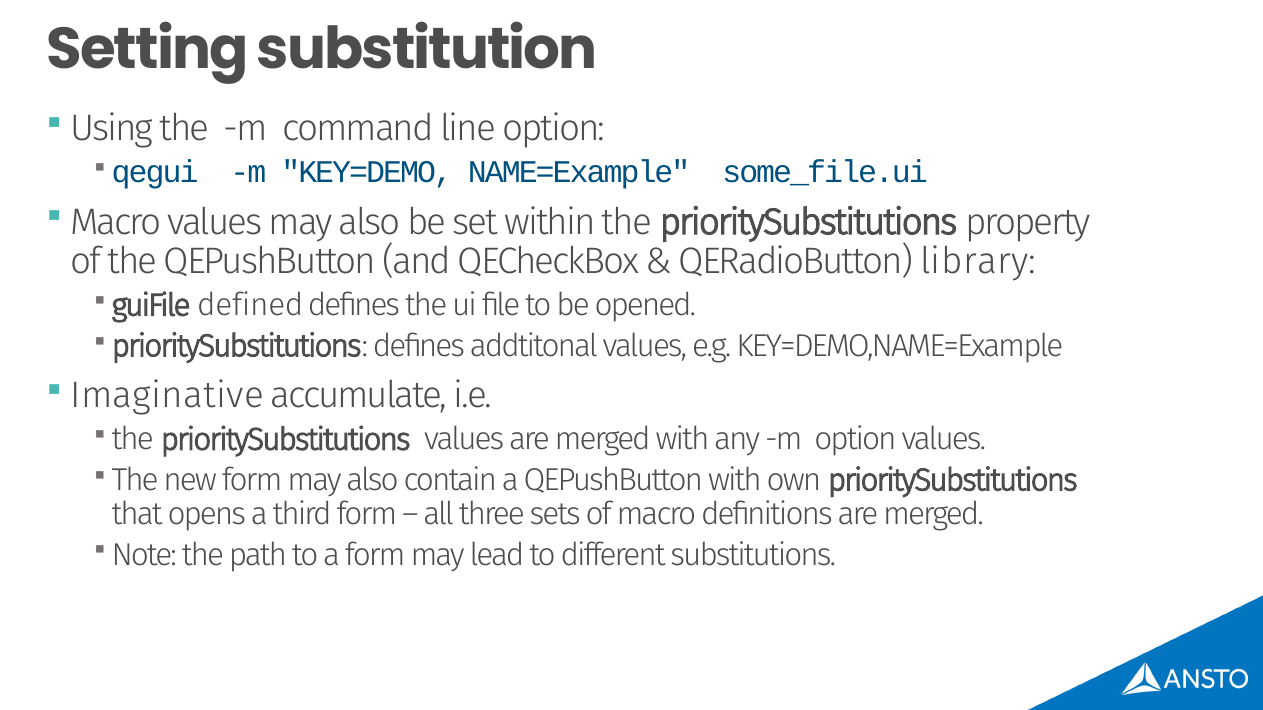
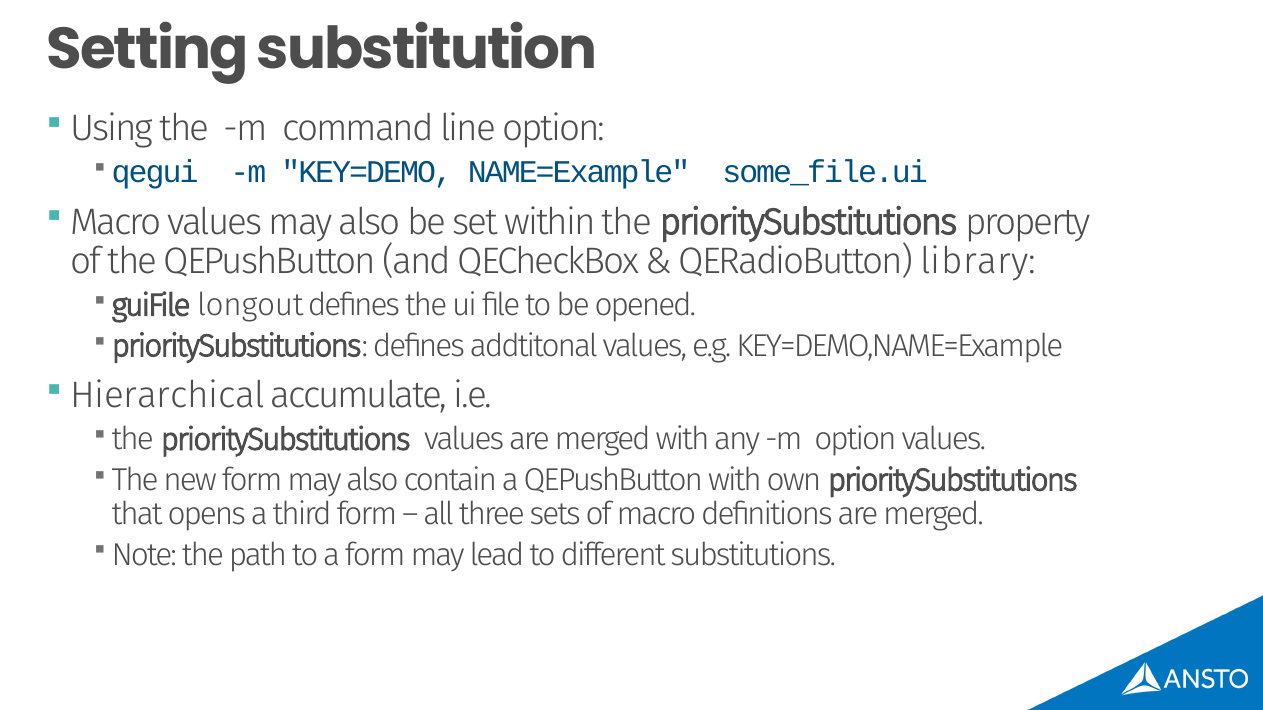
defined: defined -> longout
Imaginative: Imaginative -> Hierarchical
